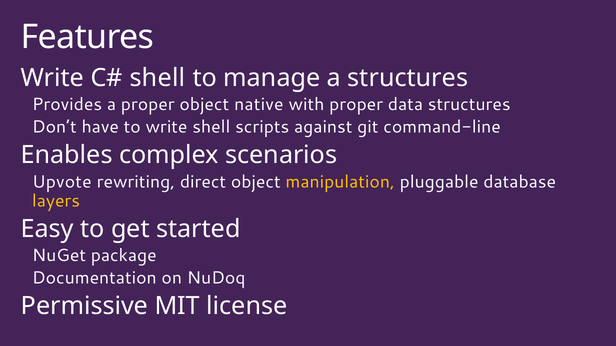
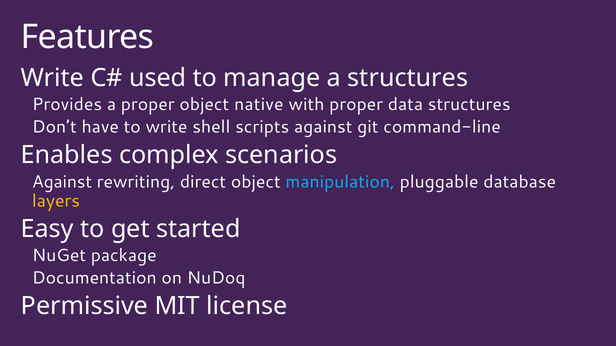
shell at (158, 78): shell -> used
Upvote at (62, 182): Upvote -> Against
manipulation colour: yellow -> light blue
